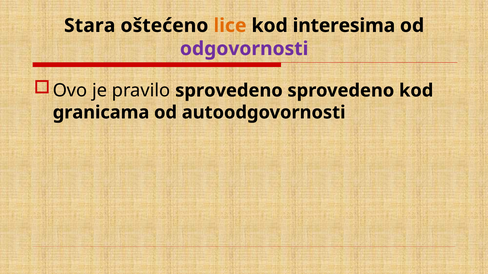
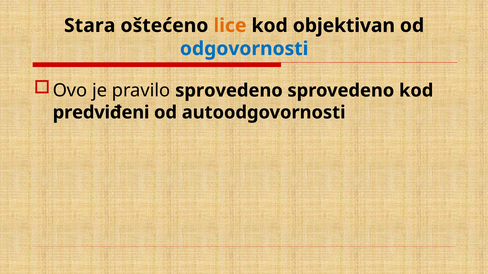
interesima: interesima -> objektivan
odgovornosti colour: purple -> blue
granicama: granicama -> predviđeni
